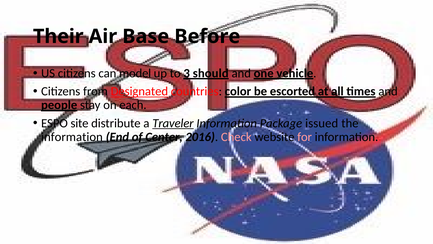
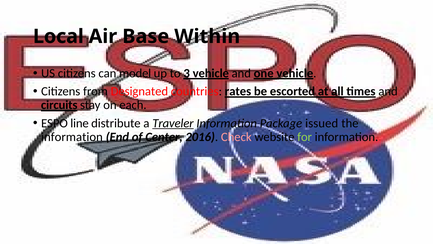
Their: Their -> Local
Before: Before -> Within
3 should: should -> vehicle
Designated underline: present -> none
color: color -> rates
people: people -> circuits
site: site -> line
for colour: pink -> light green
